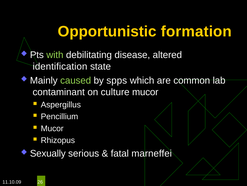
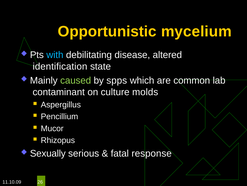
formation: formation -> mycelium
with colour: light green -> light blue
culture mucor: mucor -> molds
marneffei: marneffei -> response
